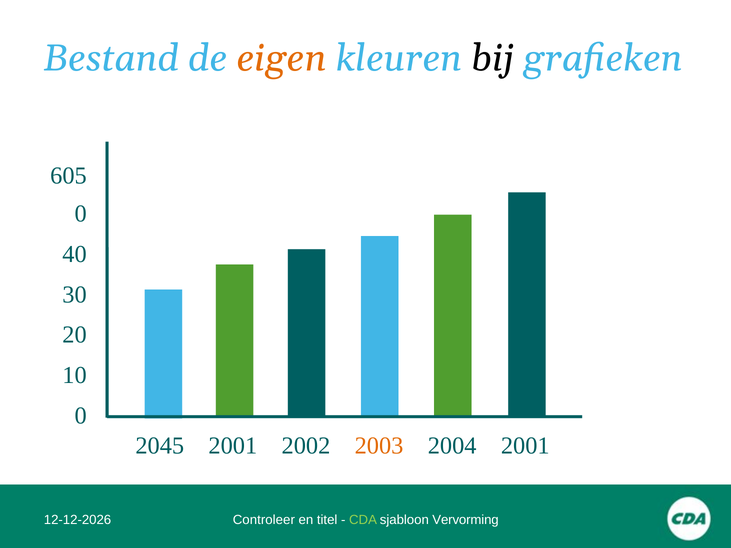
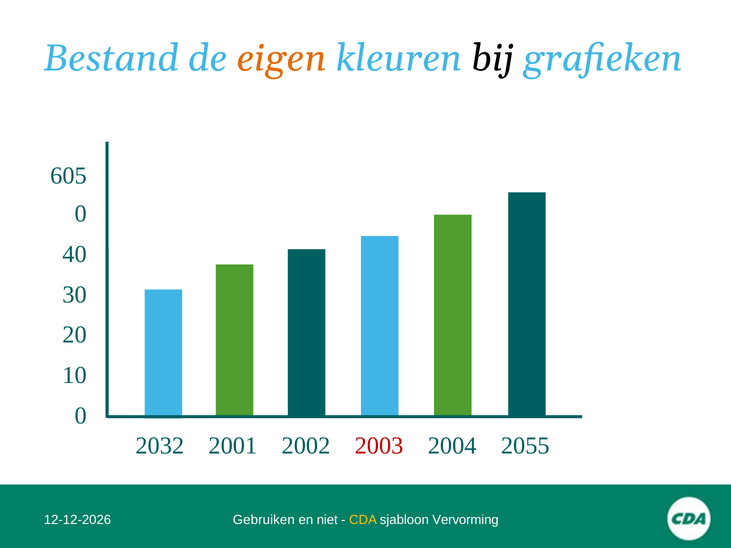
2045: 2045 -> 2032
2003 colour: orange -> red
2004 2001: 2001 -> 2055
Controleer: Controleer -> Gebruiken
titel: titel -> niet
CDA colour: light green -> yellow
